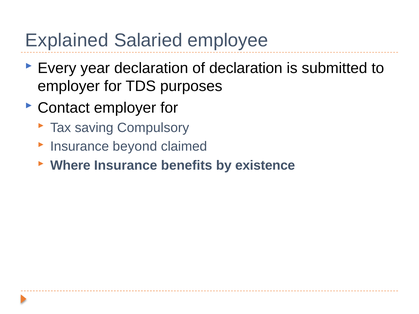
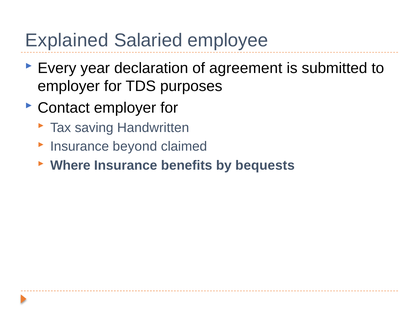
of declaration: declaration -> agreement
Compulsory: Compulsory -> Handwritten
existence: existence -> bequests
